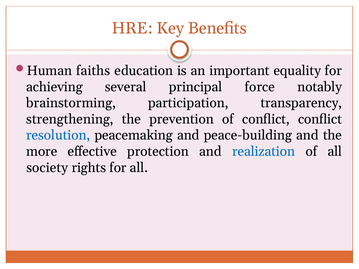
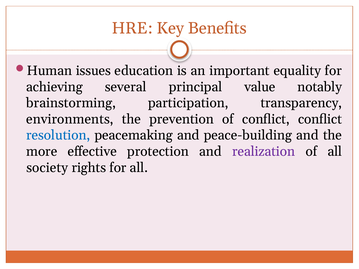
faiths: faiths -> issues
force: force -> value
strengthening: strengthening -> environments
realization colour: blue -> purple
